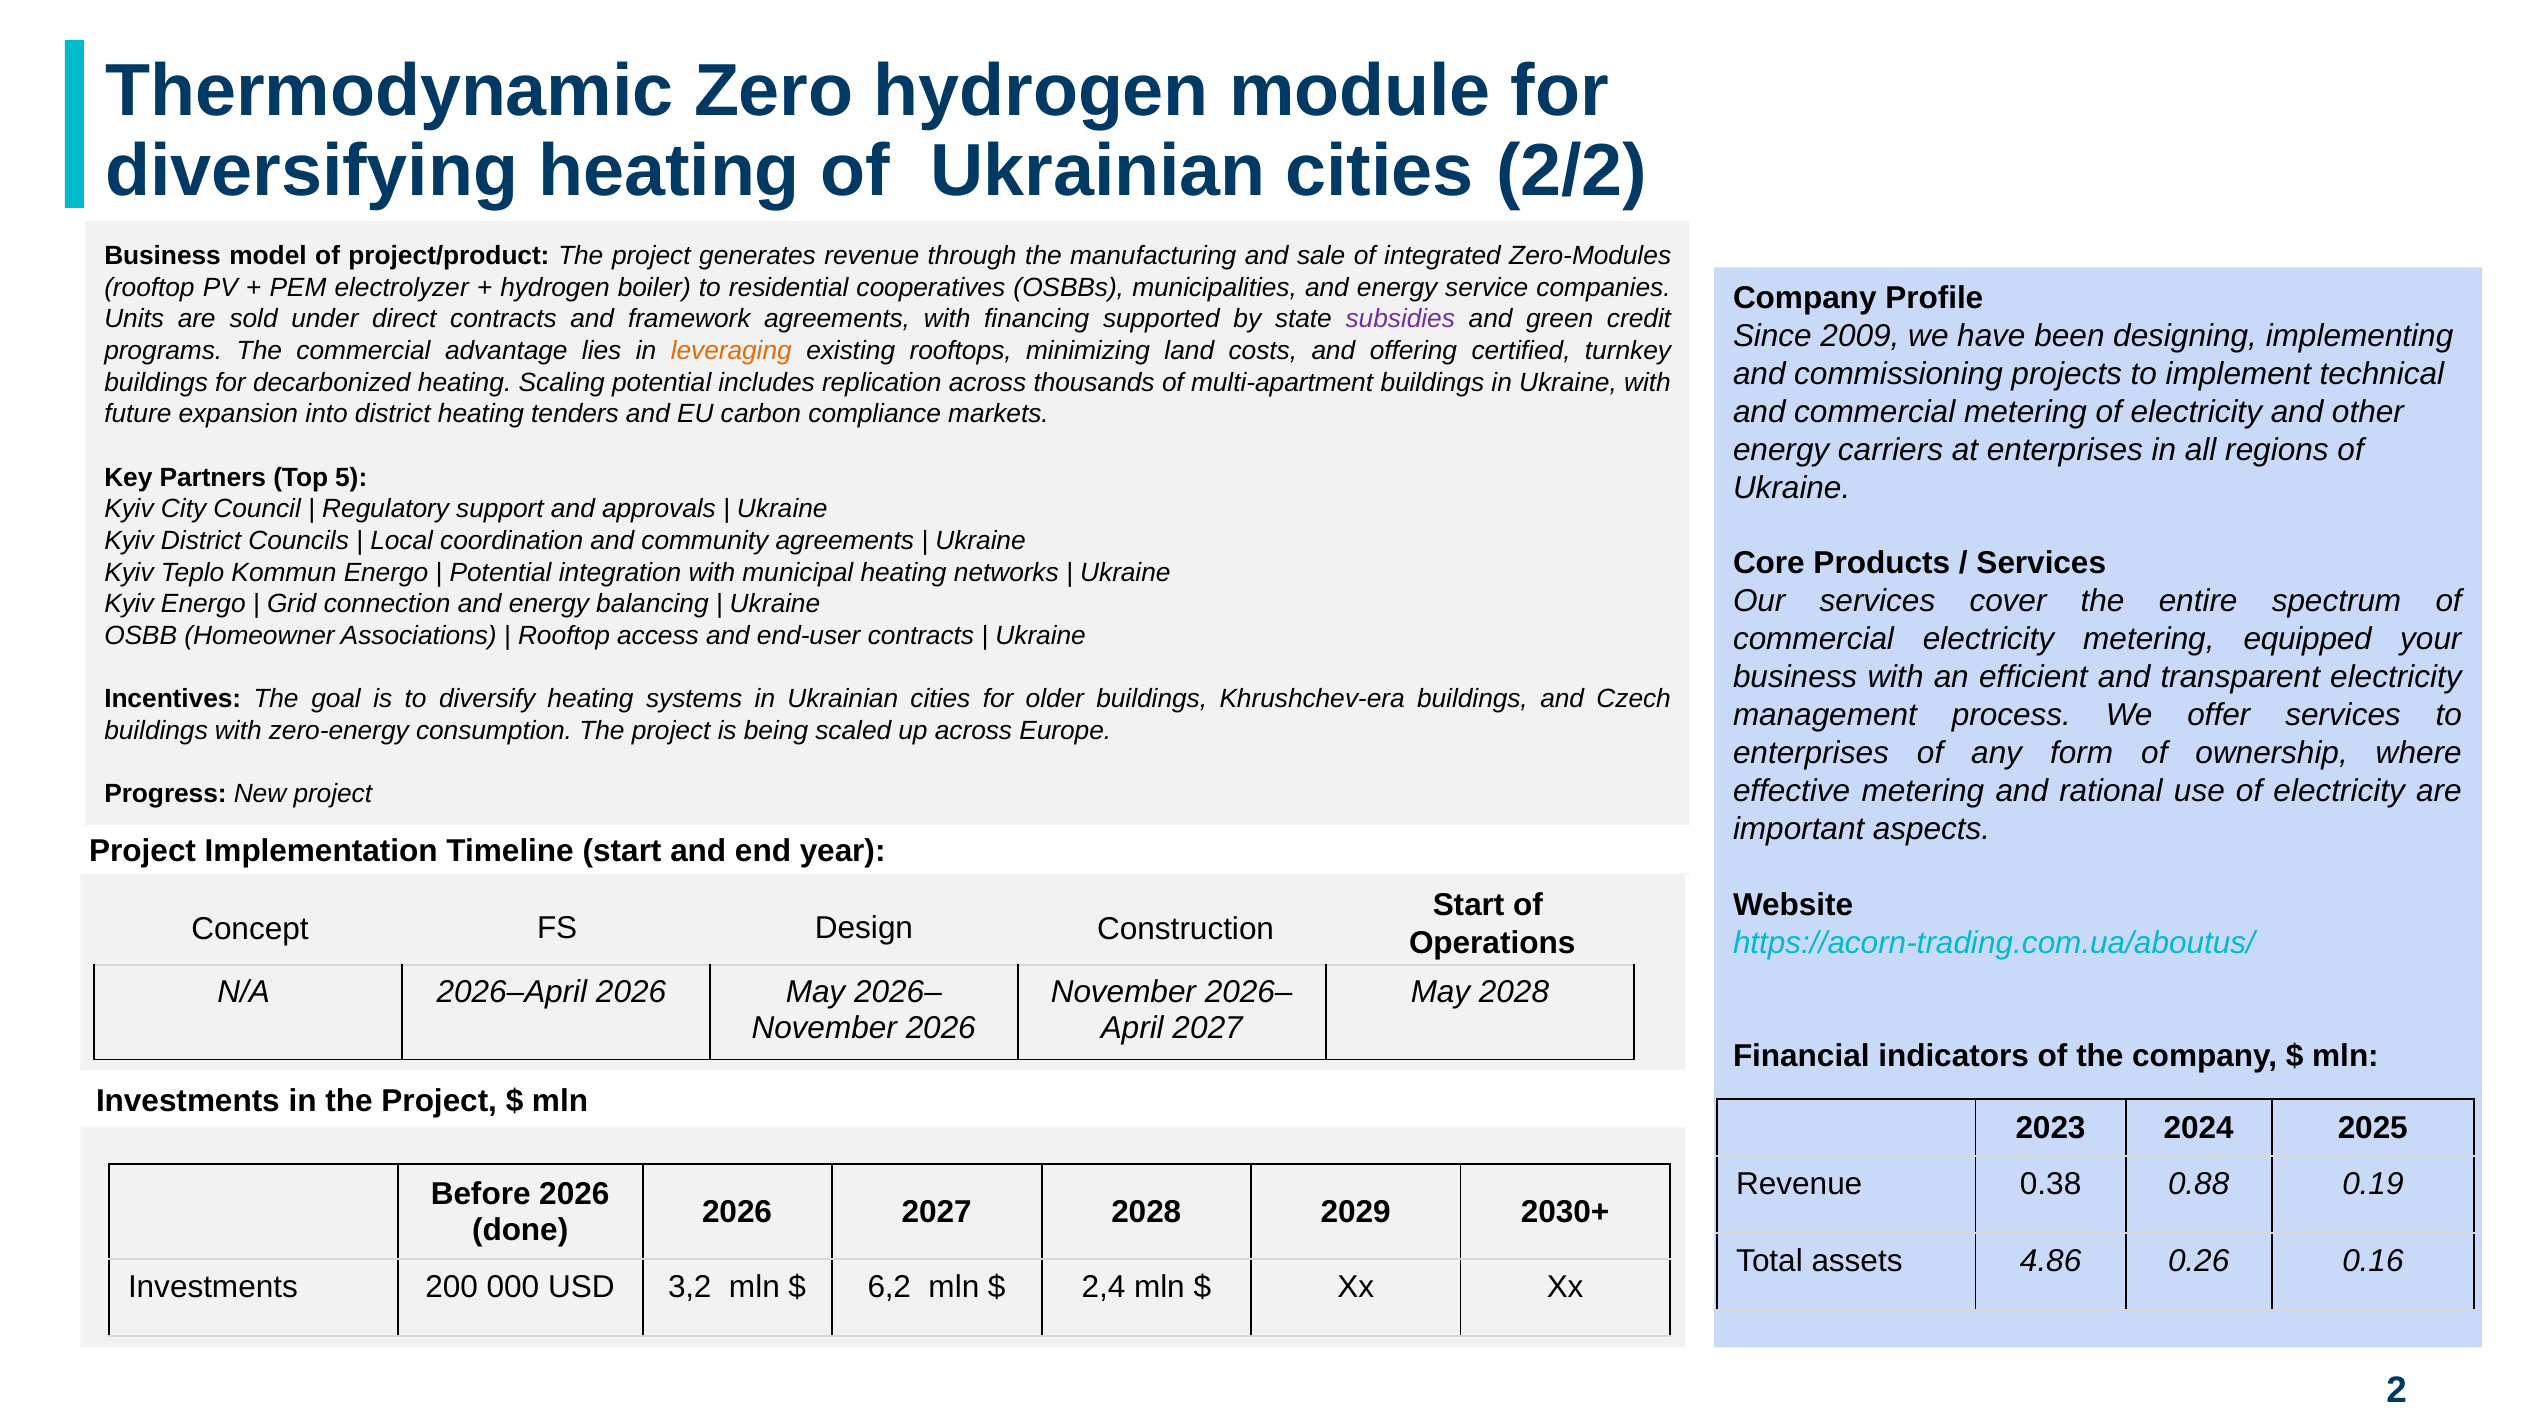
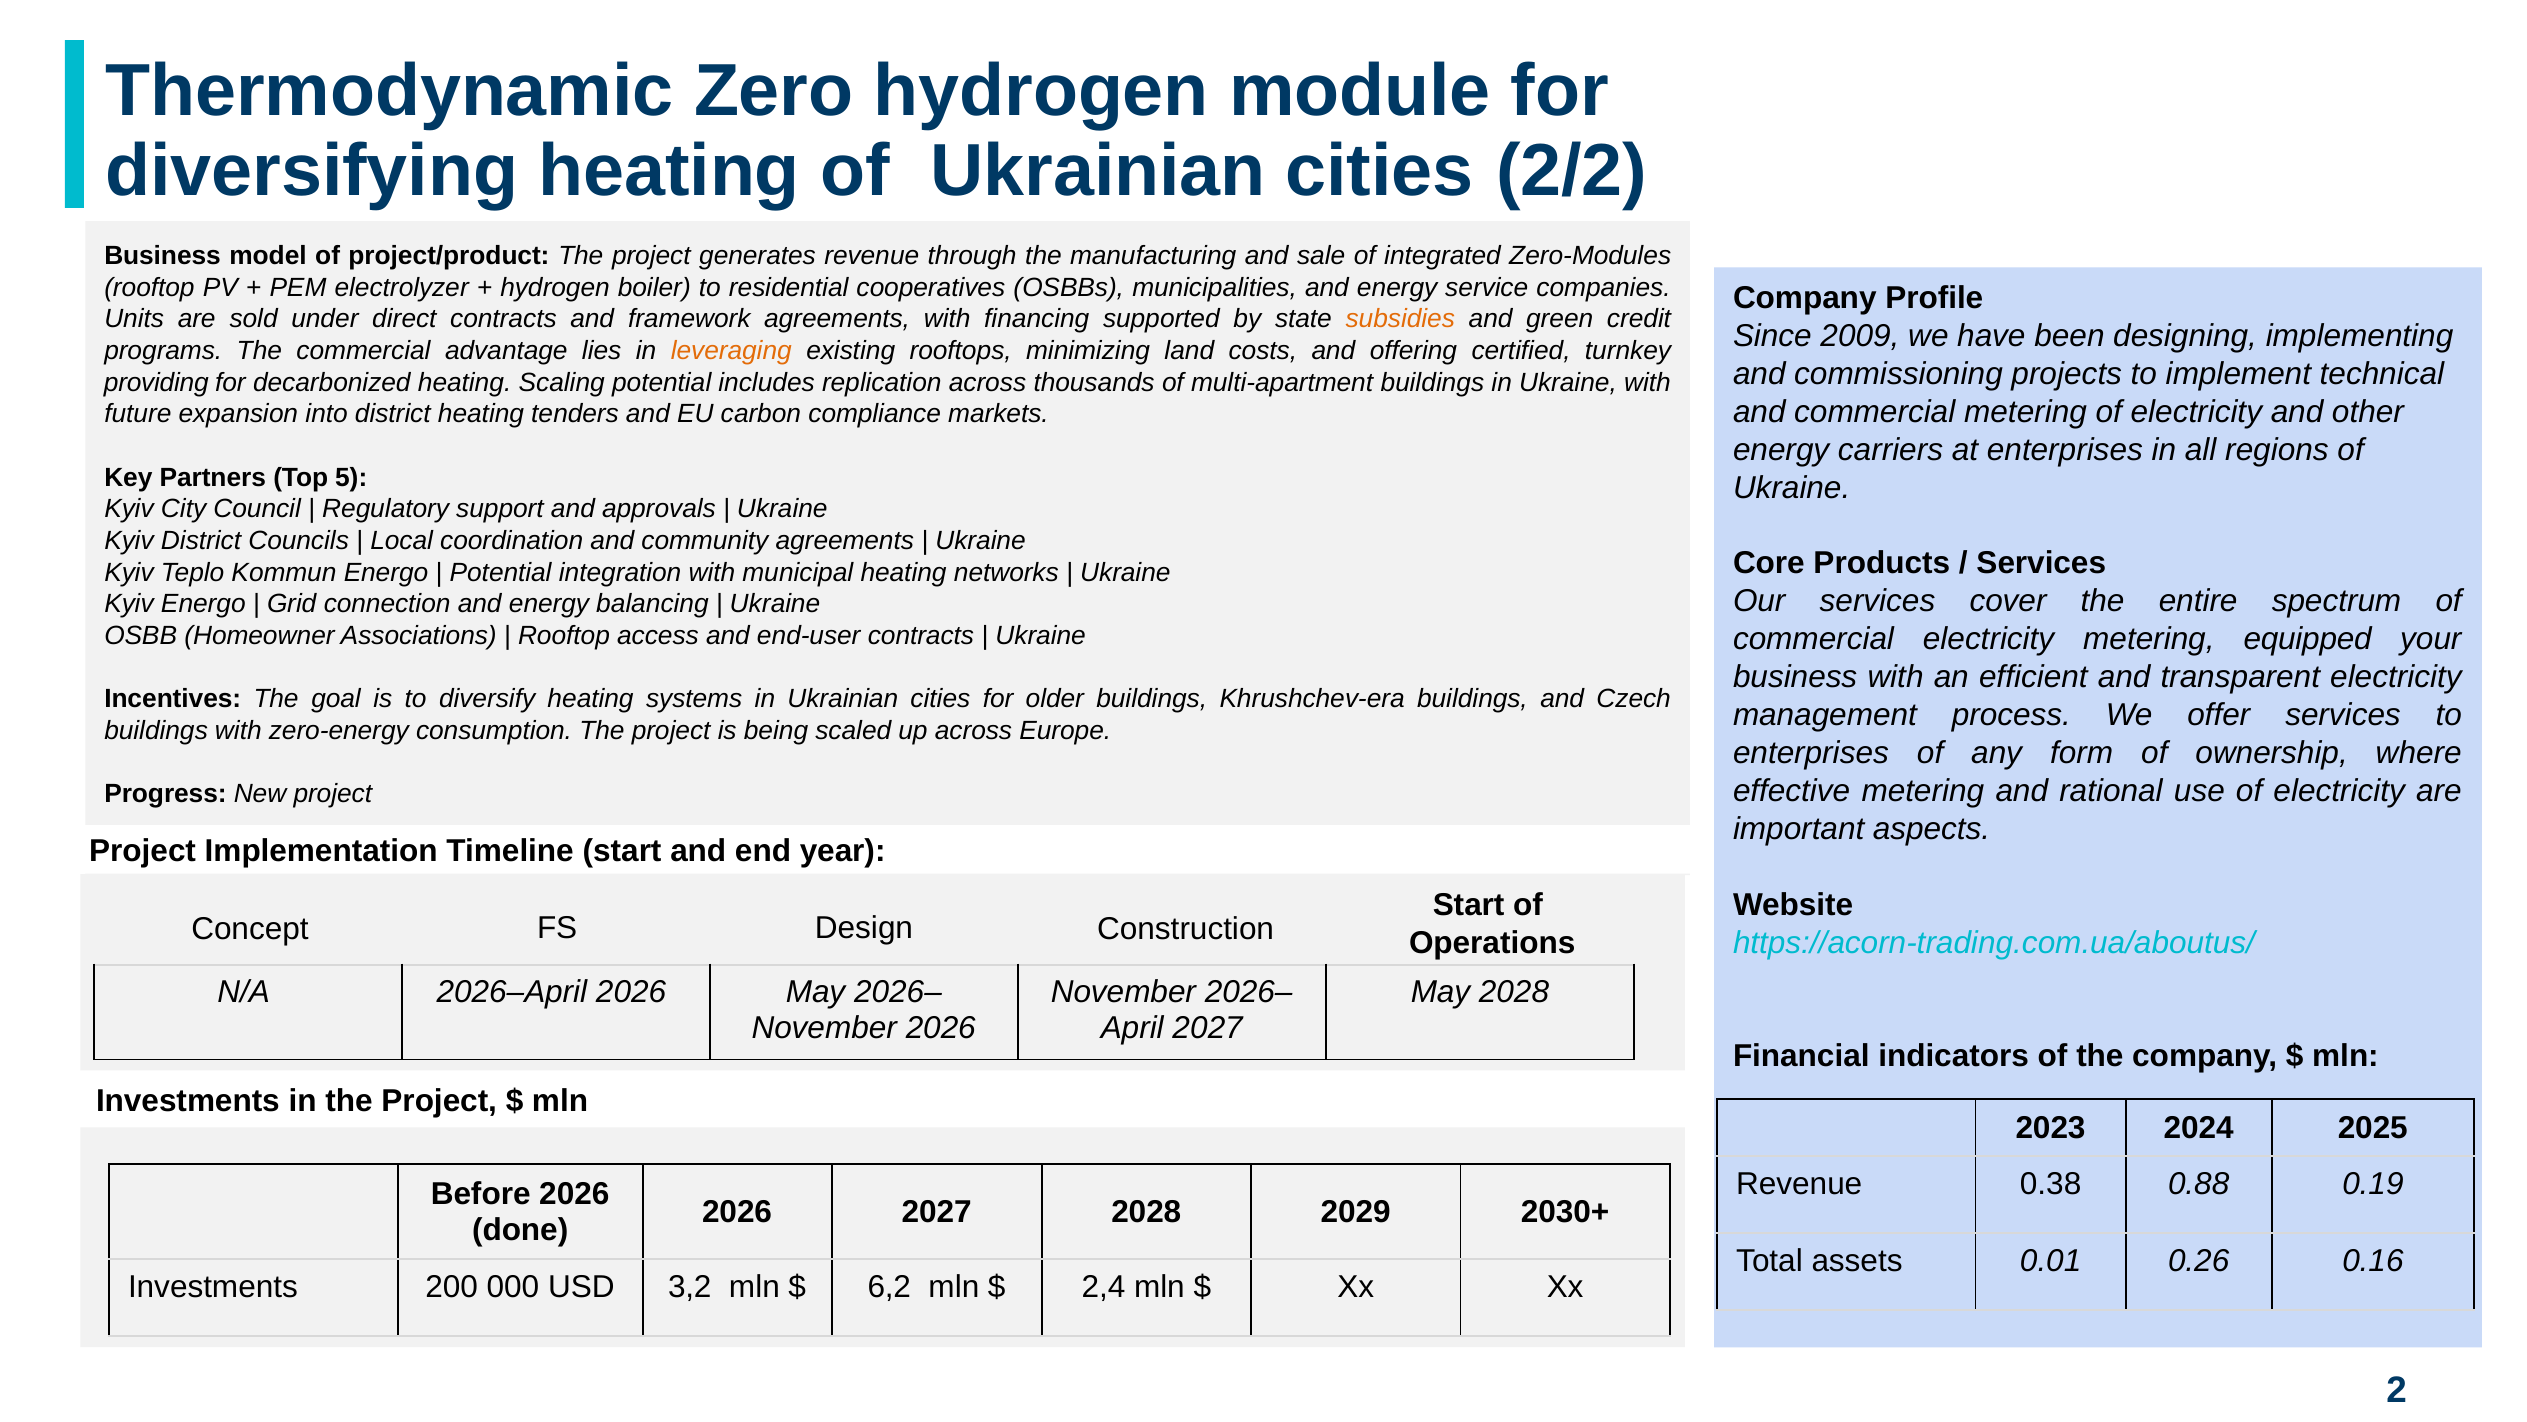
subsidies colour: purple -> orange
buildings at (156, 382): buildings -> providing
4.86: 4.86 -> 0.01
